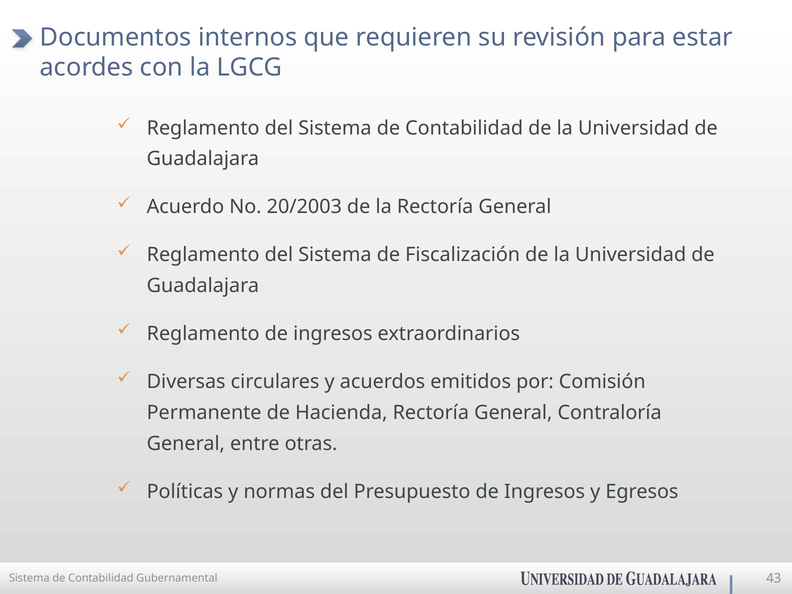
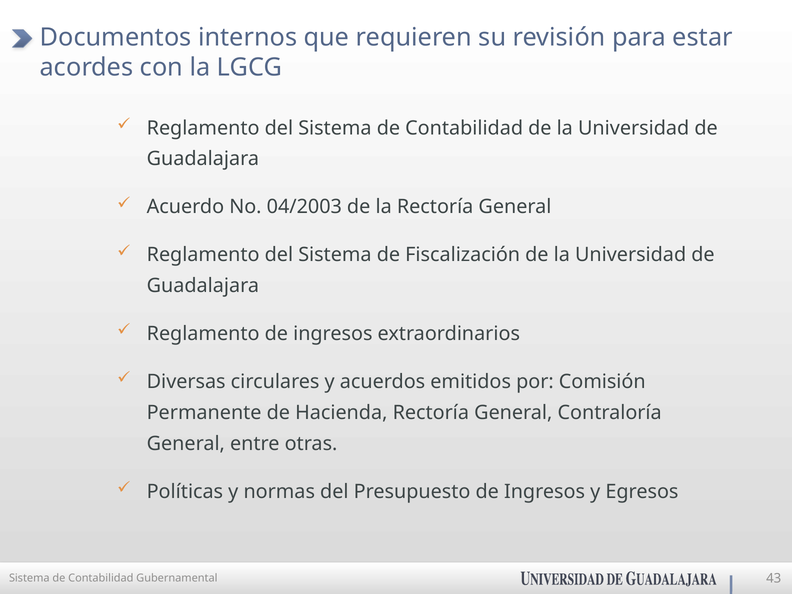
20/2003: 20/2003 -> 04/2003
